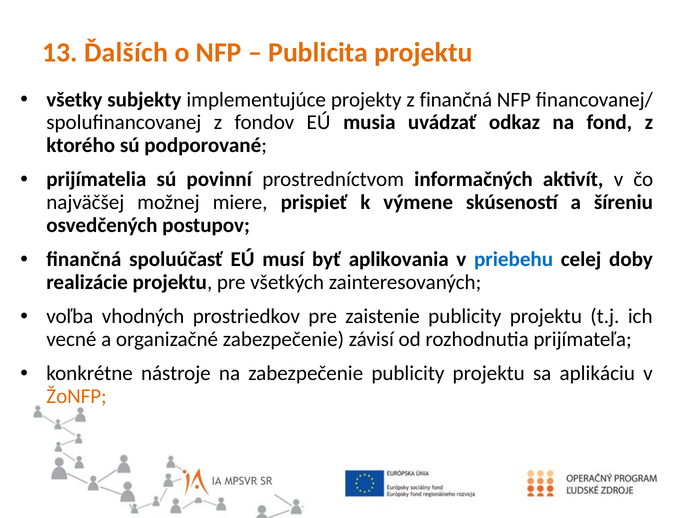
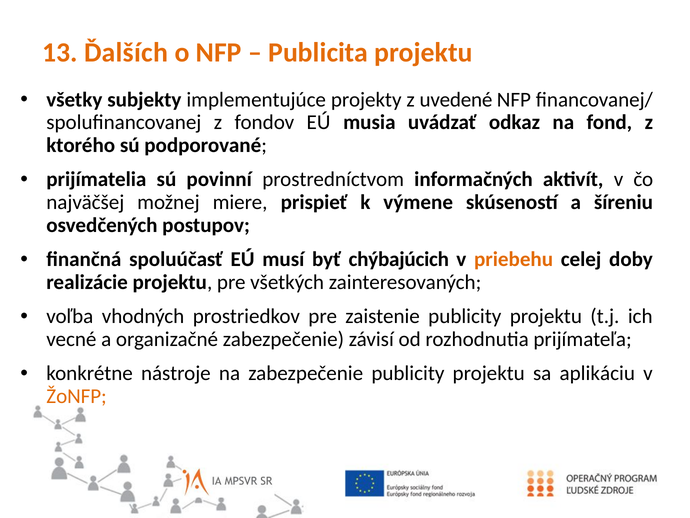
z finančná: finančná -> uvedené
aplikovania: aplikovania -> chýbajúcich
priebehu colour: blue -> orange
